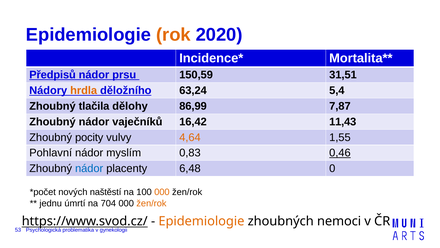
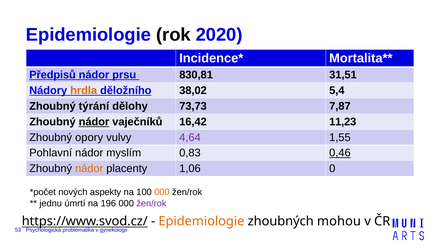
rok colour: orange -> black
150,59: 150,59 -> 830,81
63,24: 63,24 -> 38,02
tlačila: tlačila -> týrání
86,99: 86,99 -> 73,73
nádor at (94, 122) underline: none -> present
11,43: 11,43 -> 11,23
pocity: pocity -> opory
4,64 colour: orange -> purple
nádor at (89, 168) colour: blue -> orange
6,48: 6,48 -> 1,06
naštěstí: naštěstí -> aspekty
704: 704 -> 196
žen/rok at (151, 203) colour: orange -> purple
nemoci: nemoci -> mohou
